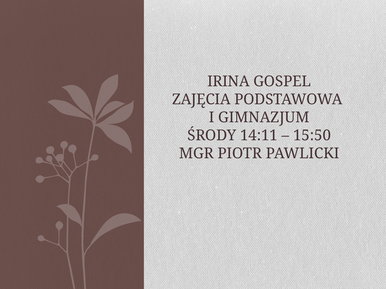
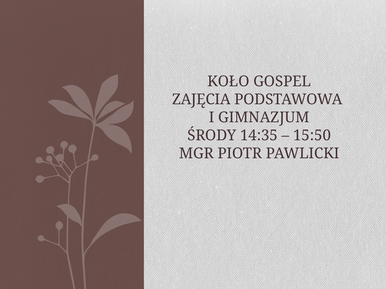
IRINA: IRINA -> KOŁO
14:11: 14:11 -> 14:35
